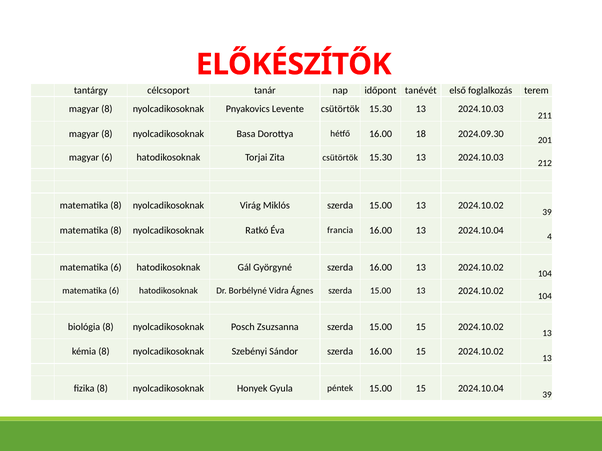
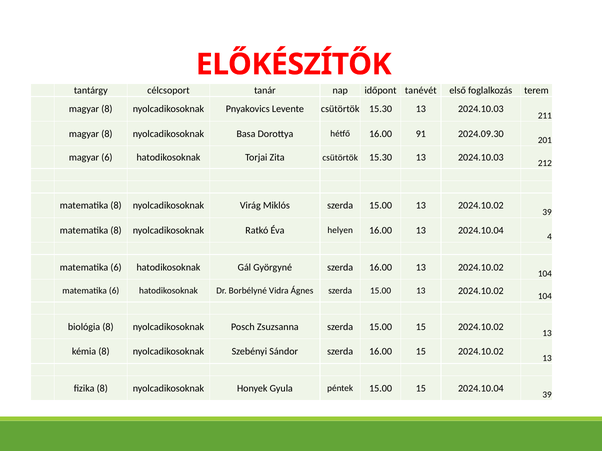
18: 18 -> 91
francia: francia -> helyen
